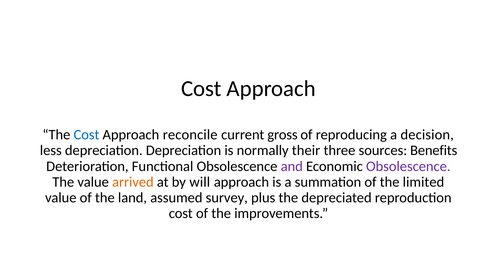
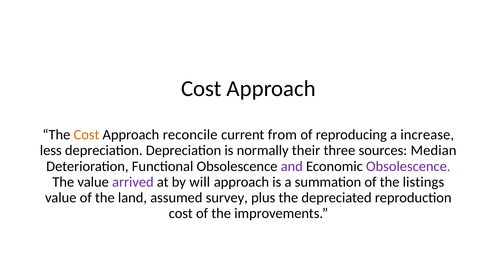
Cost at (86, 135) colour: blue -> orange
gross: gross -> from
decision: decision -> increase
Benefits: Benefits -> Median
arrived colour: orange -> purple
limited: limited -> listings
